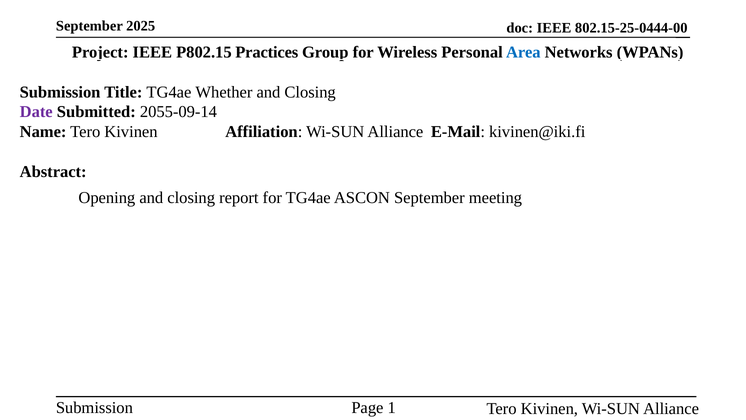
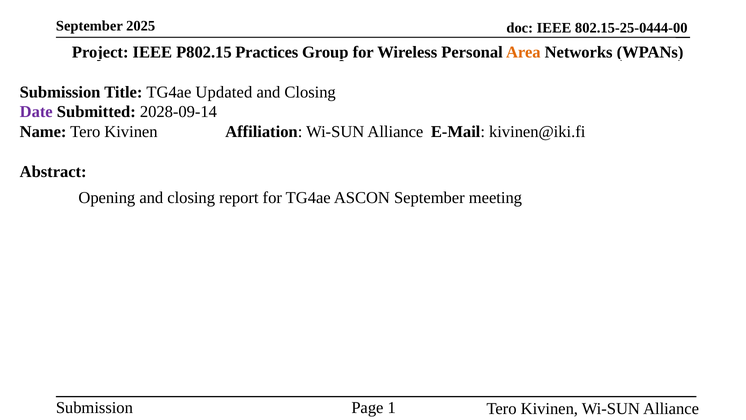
Area colour: blue -> orange
Whether: Whether -> Updated
2055-09-14: 2055-09-14 -> 2028-09-14
